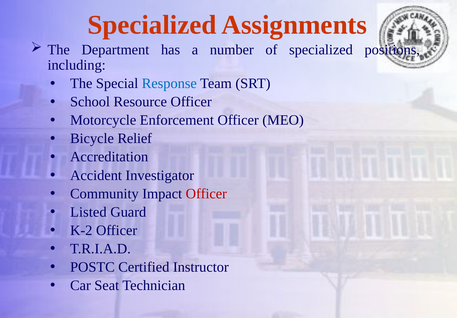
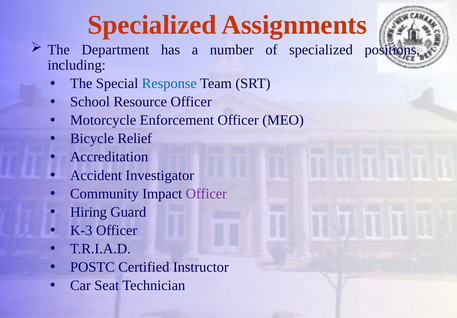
Officer at (206, 194) colour: red -> purple
Listed: Listed -> Hiring
K-2: K-2 -> K-3
